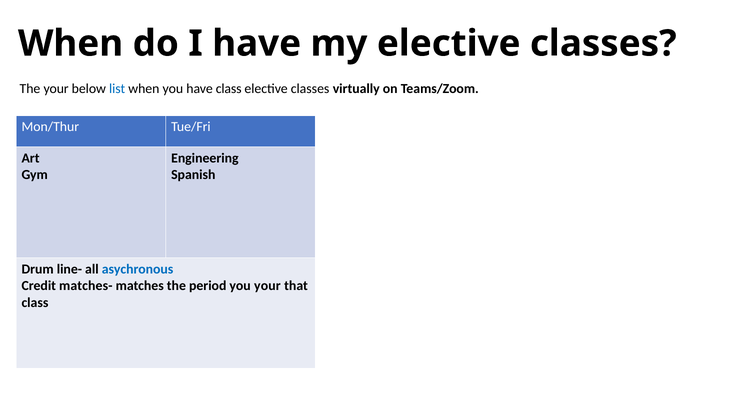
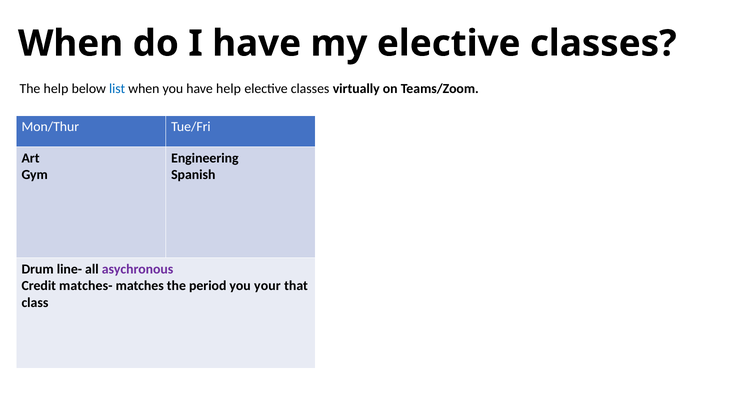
The your: your -> help
have class: class -> help
asychronous colour: blue -> purple
